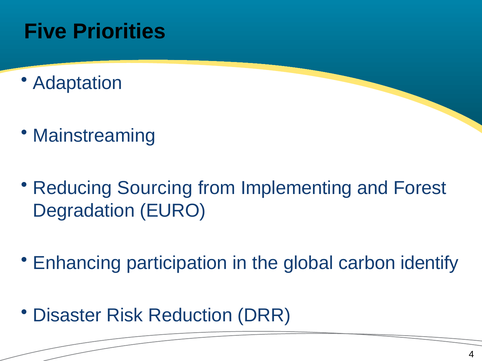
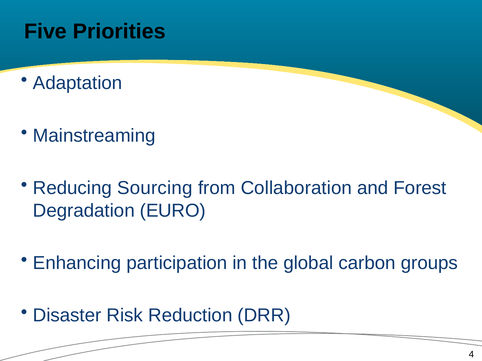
Implementing: Implementing -> Collaboration
identify: identify -> groups
